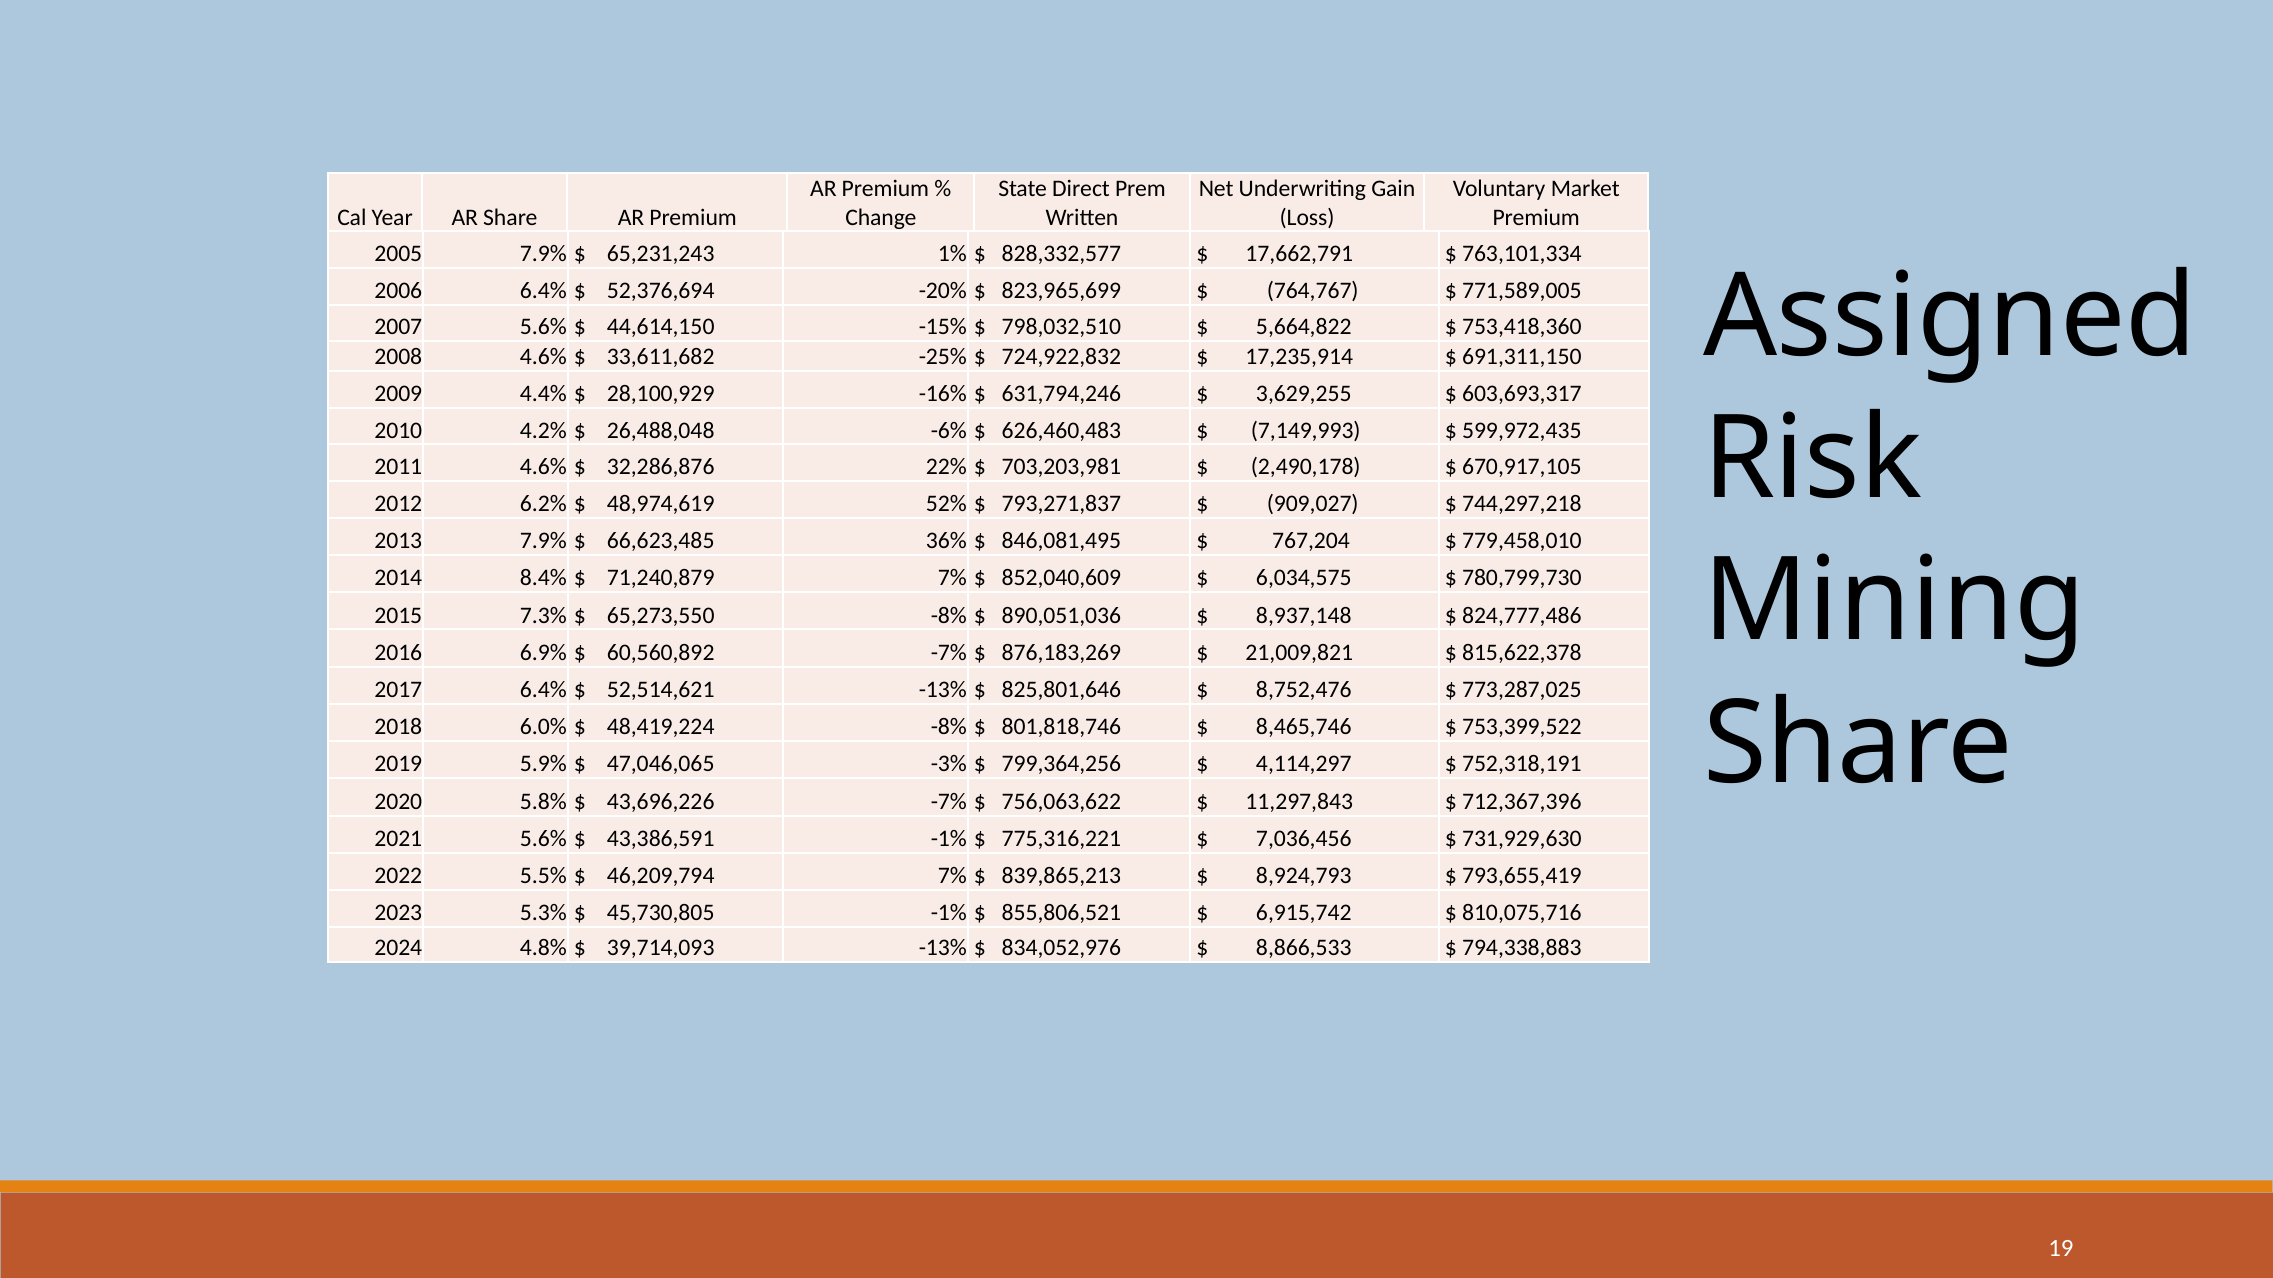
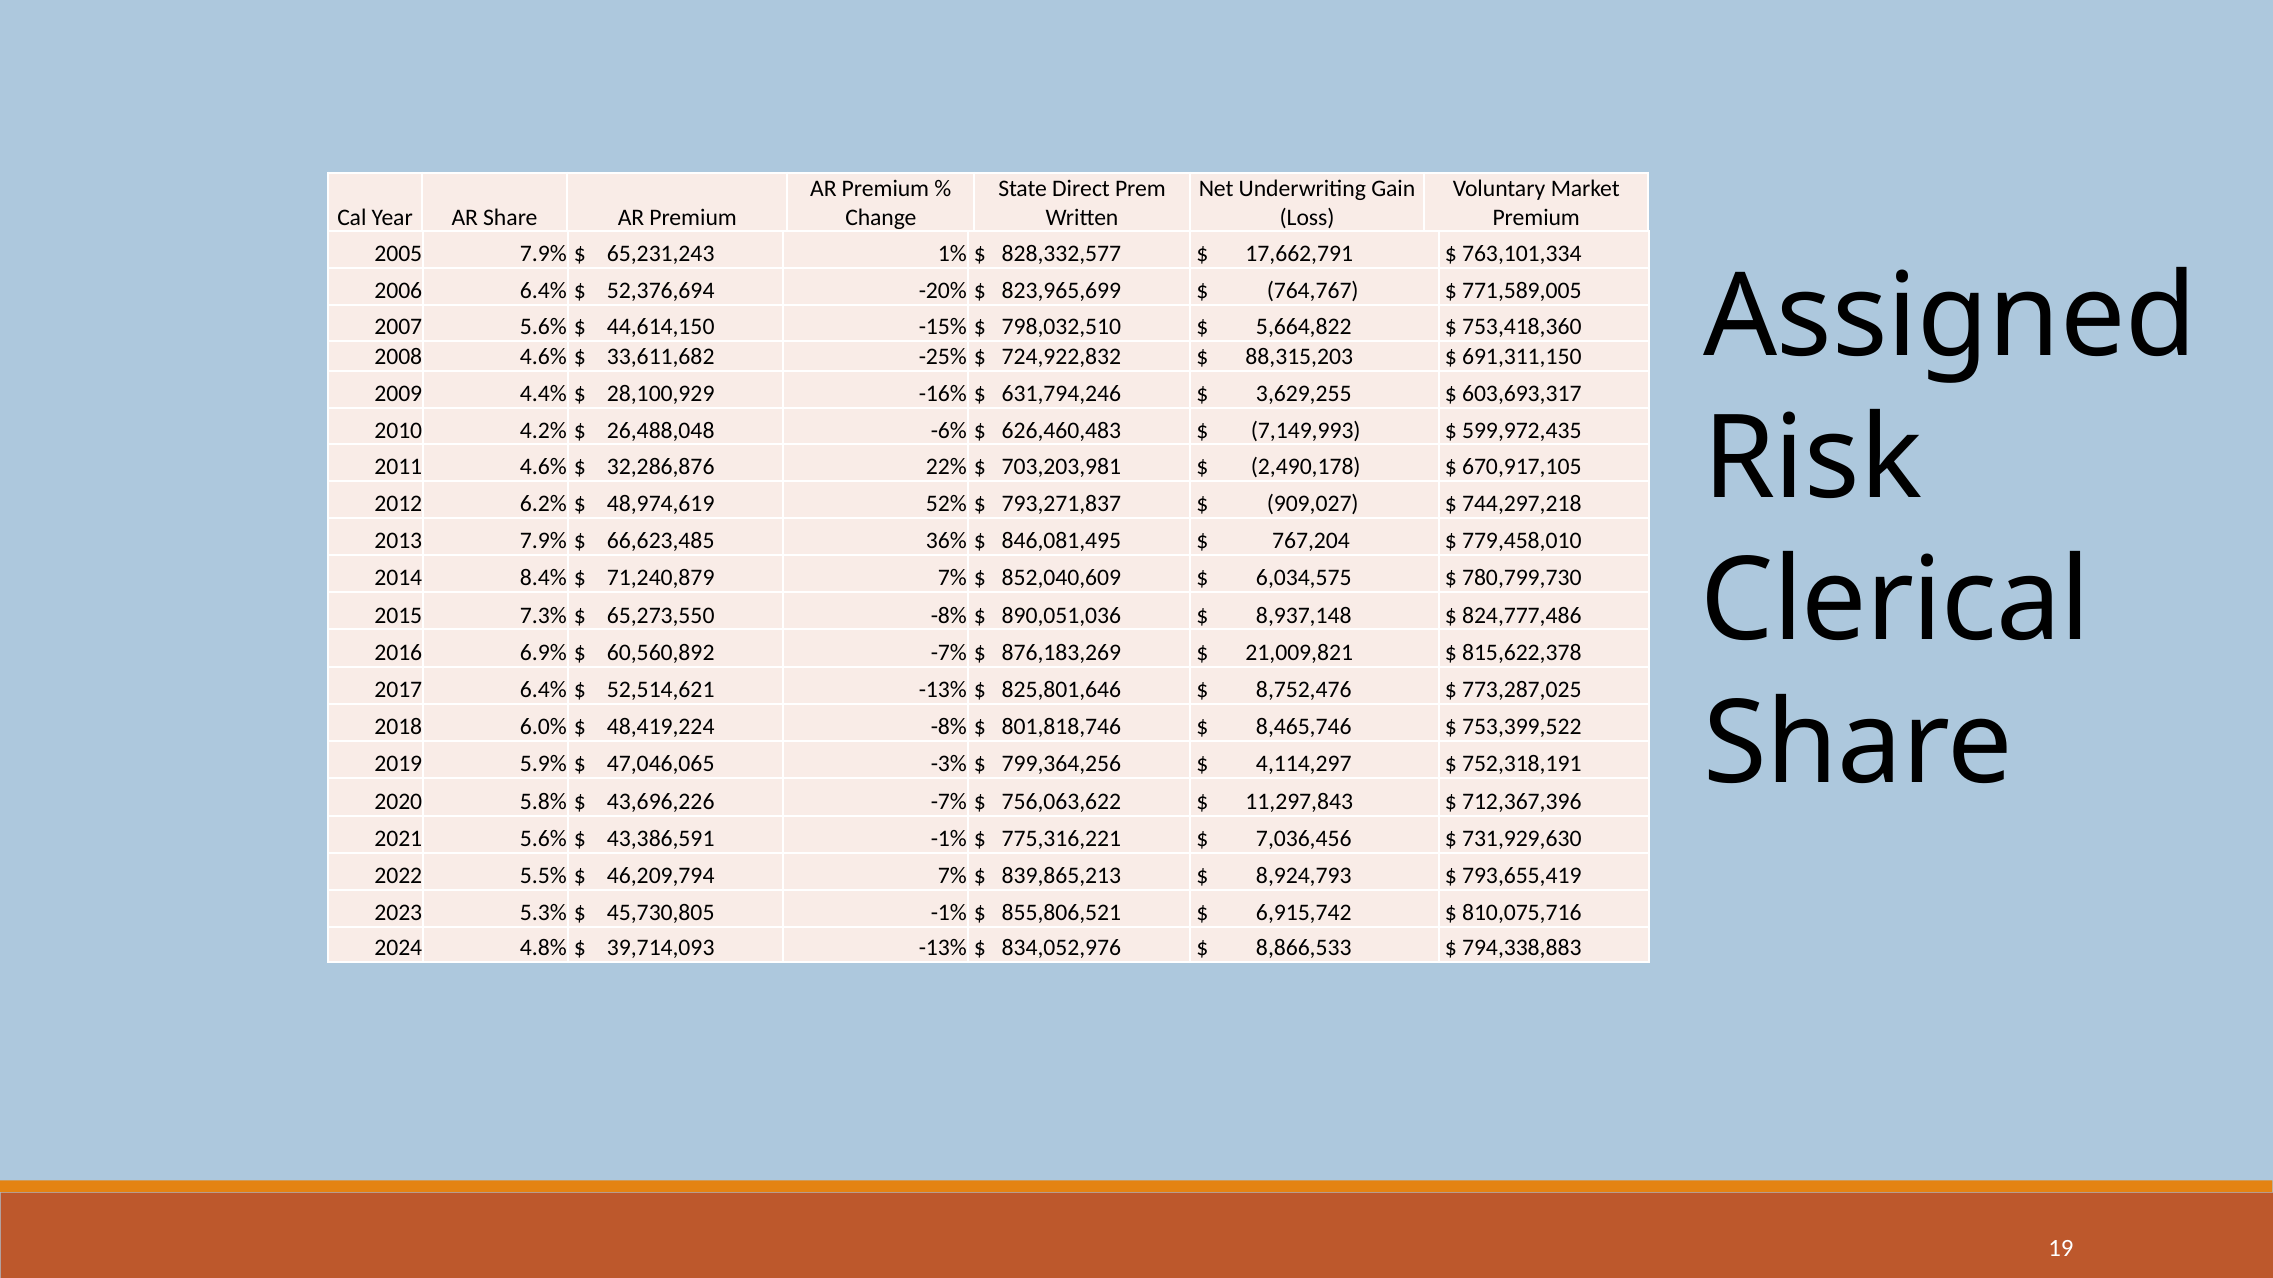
17,235,914: 17,235,914 -> 88,315,203
Mining: Mining -> Clerical
